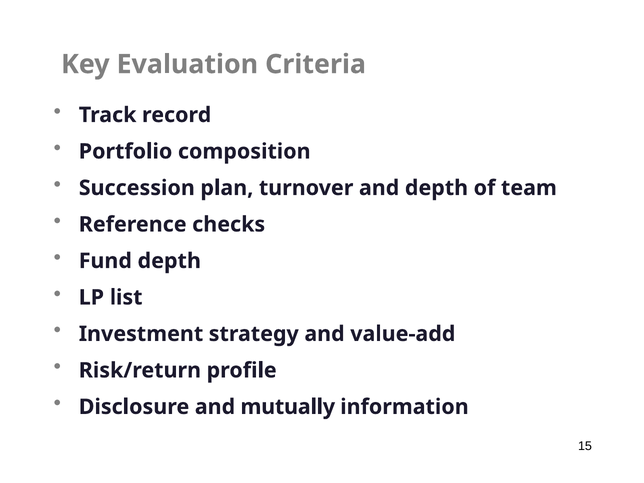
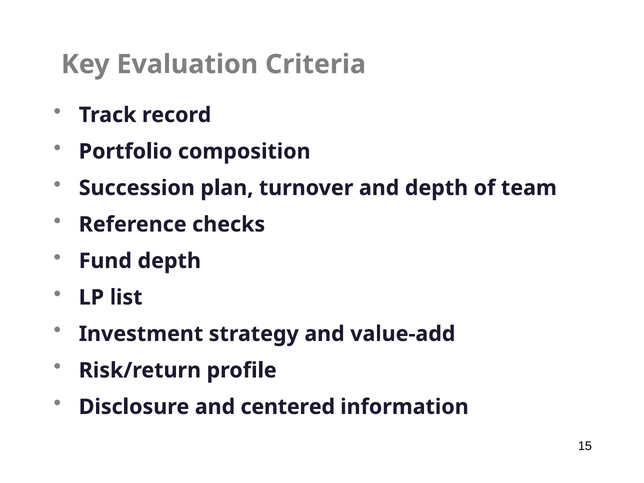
mutually: mutually -> centered
